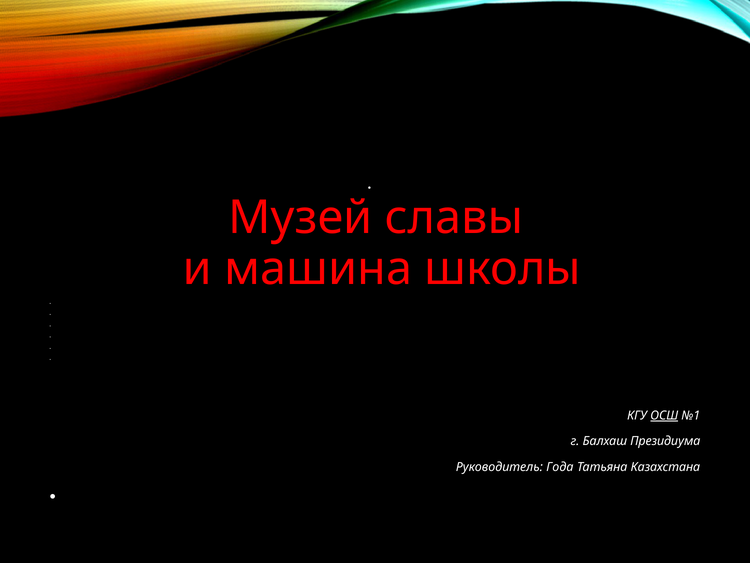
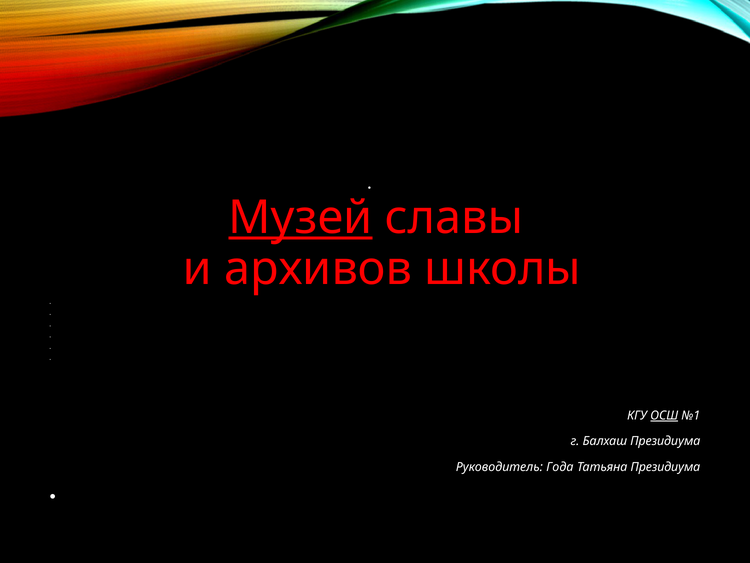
Музей underline: none -> present
машина: машина -> архивов
Татьяна Казахстана: Казахстана -> Президиума
